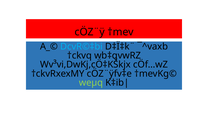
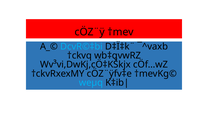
weµq colour: light green -> light blue
